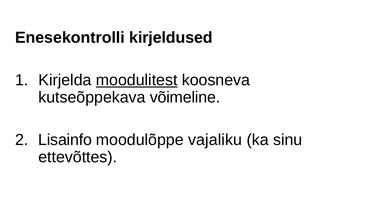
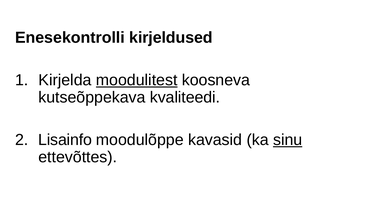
võimeline: võimeline -> kvaliteedi
vajaliku: vajaliku -> kavasid
sinu underline: none -> present
